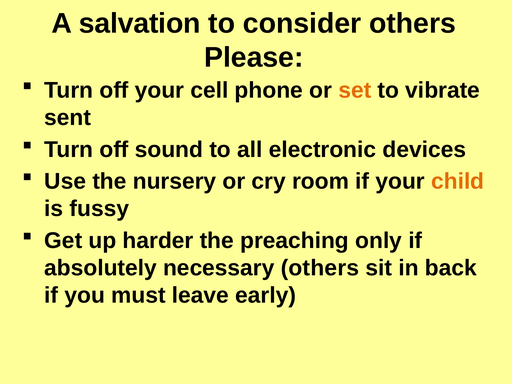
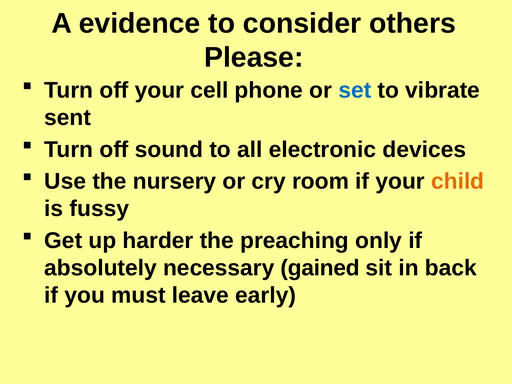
salvation: salvation -> evidence
set colour: orange -> blue
necessary others: others -> gained
